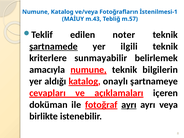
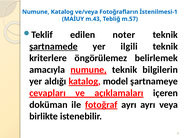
sunmayabilir: sunmayabilir -> öngörülemez
onaylı: onaylı -> model
ayrı at (129, 105) underline: present -> none
